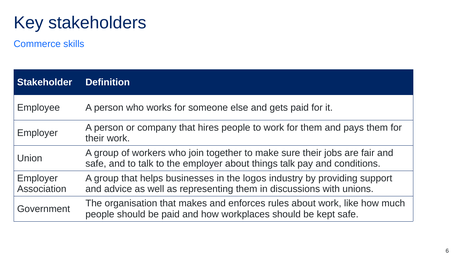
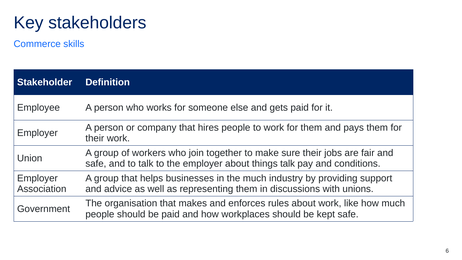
the logos: logos -> much
